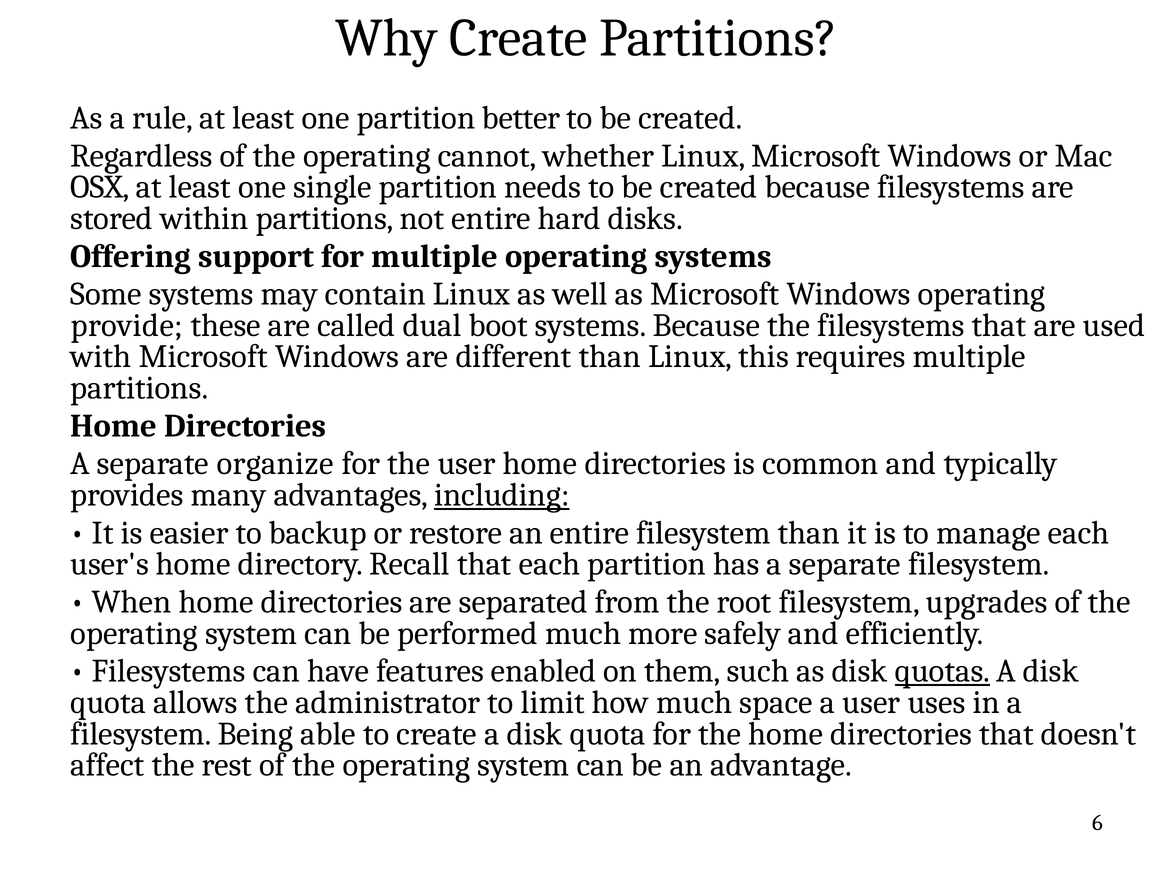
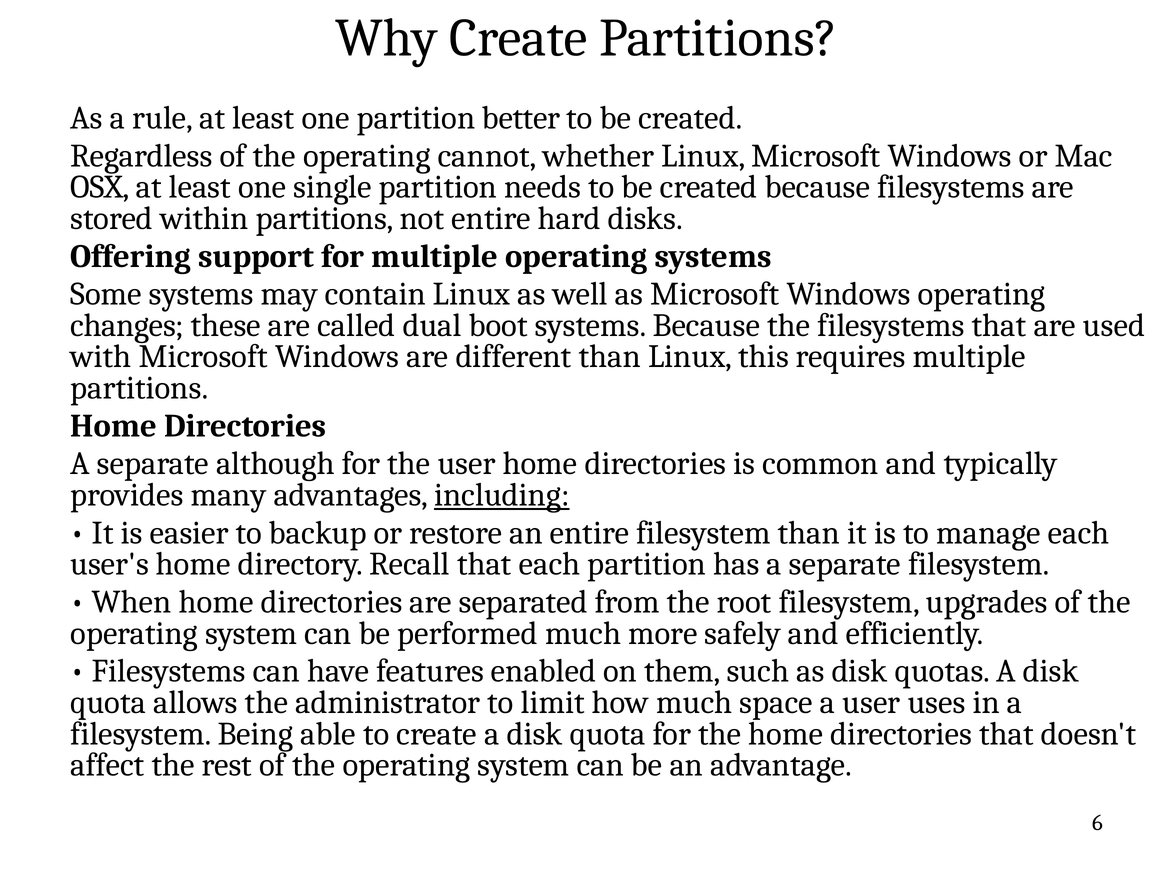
provide: provide -> changes
organize: organize -> although
quotas underline: present -> none
